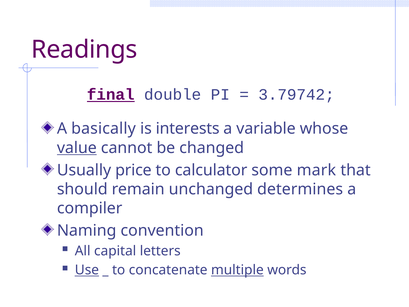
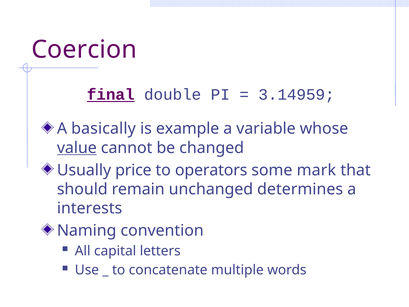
Readings: Readings -> Coercion
3.79742: 3.79742 -> 3.14959
interests: interests -> example
calculator: calculator -> operators
compiler: compiler -> interests
Use underline: present -> none
multiple underline: present -> none
